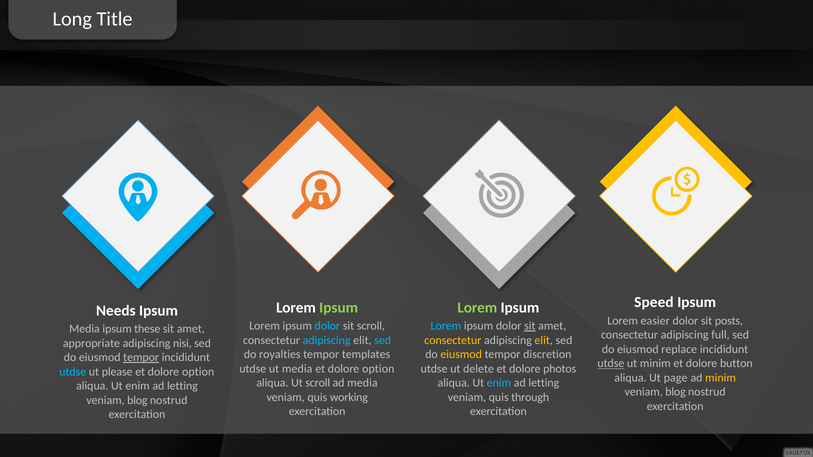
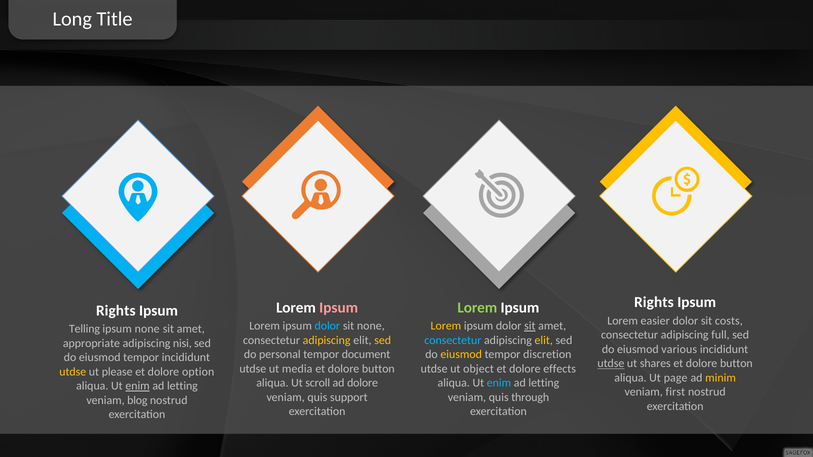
Speed at (654, 303): Speed -> Rights
Ipsum at (339, 308) colour: light green -> pink
Needs at (116, 311): Needs -> Rights
posts: posts -> costs
sit scroll: scroll -> none
Lorem at (446, 326) colour: light blue -> yellow
Media at (84, 329): Media -> Telling
ipsum these: these -> none
adipiscing at (327, 340) colour: light blue -> yellow
sed at (383, 340) colour: light blue -> yellow
consectetur at (453, 340) colour: yellow -> light blue
replace: replace -> various
royalties: royalties -> personal
templates: templates -> document
tempor at (141, 358) underline: present -> none
ut minim: minim -> shares
option at (378, 369): option -> button
delete: delete -> object
photos: photos -> effects
utdse at (73, 372) colour: light blue -> yellow
ad media: media -> dolore
enim at (138, 386) underline: none -> present
blog at (675, 392): blog -> first
working: working -> support
